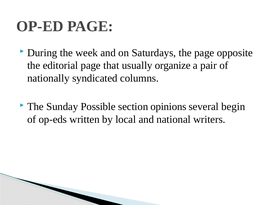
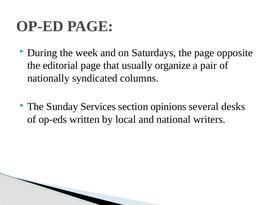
Possible: Possible -> Services
begin: begin -> desks
